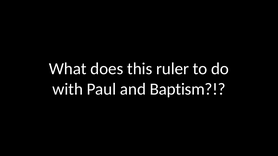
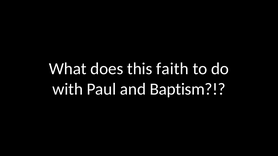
ruler: ruler -> faith
